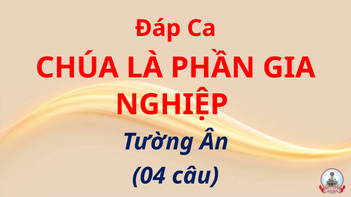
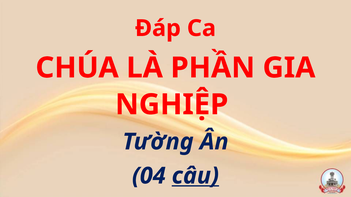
câu underline: none -> present
